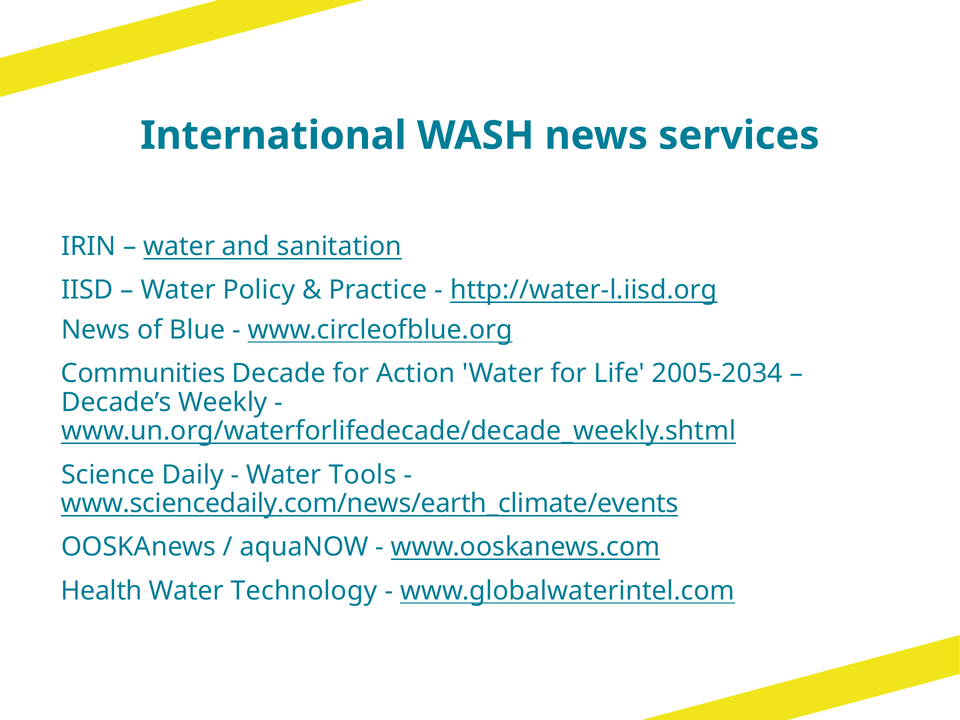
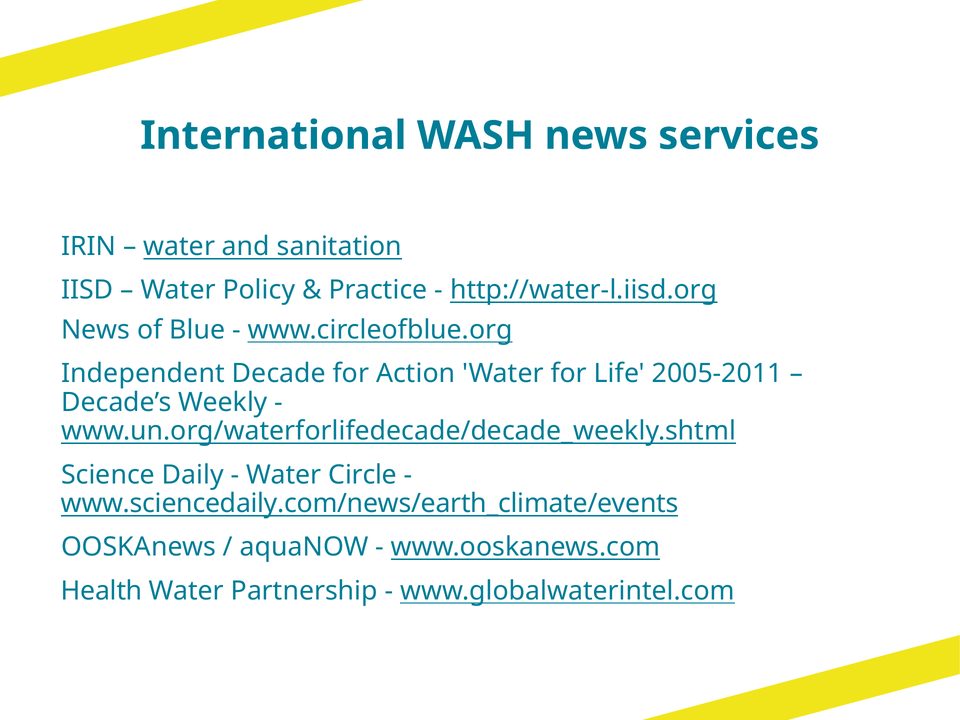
Communities: Communities -> Independent
2005-2034: 2005-2034 -> 2005-2011
Tools: Tools -> Circle
Technology: Technology -> Partnership
